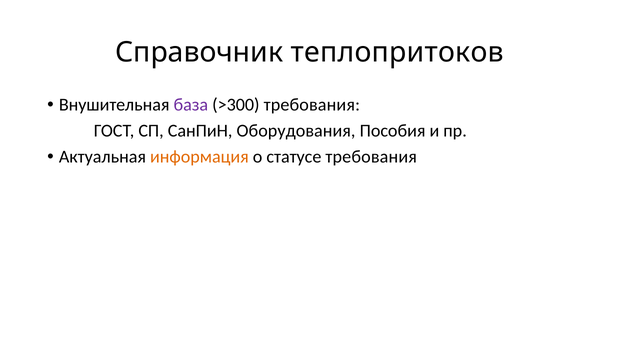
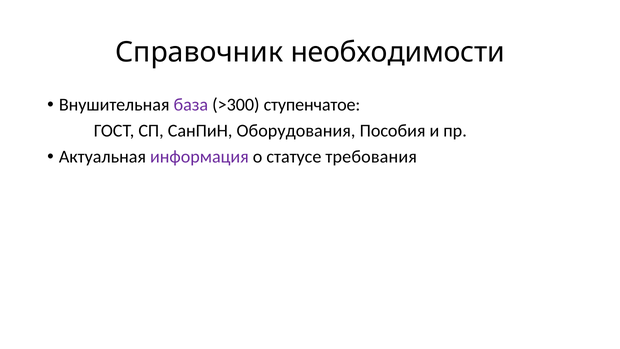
теплопритоков: теплопритоков -> необходимости
>300 требования: требования -> ступенчатое
информация colour: orange -> purple
